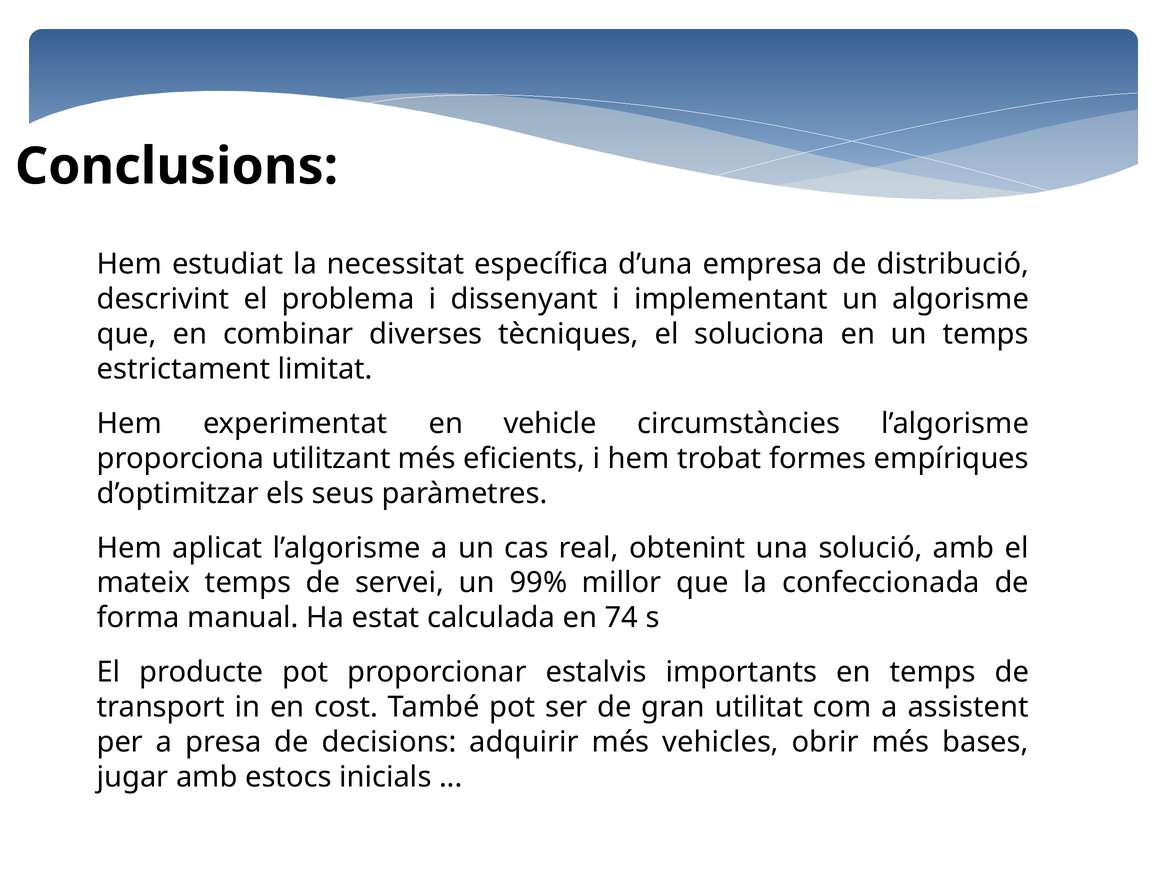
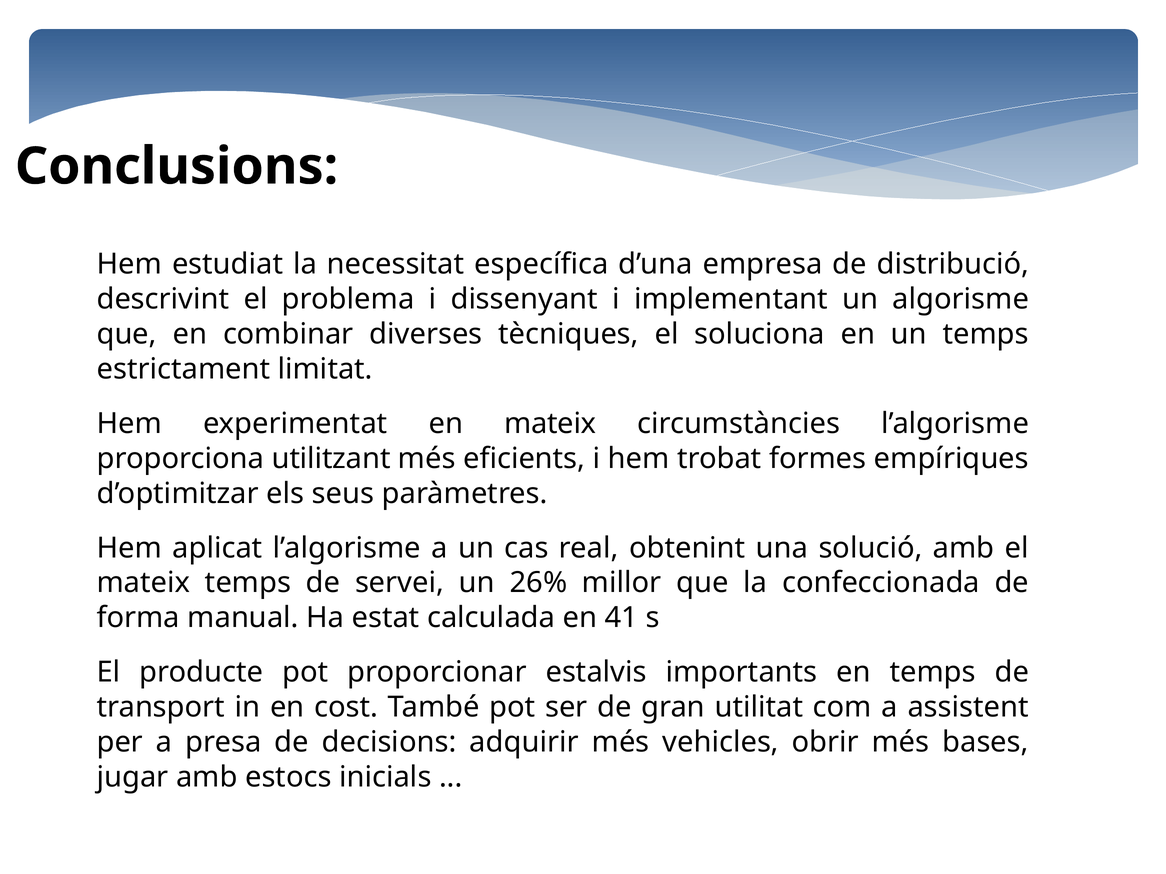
en vehicle: vehicle -> mateix
99%: 99% -> 26%
74: 74 -> 41
